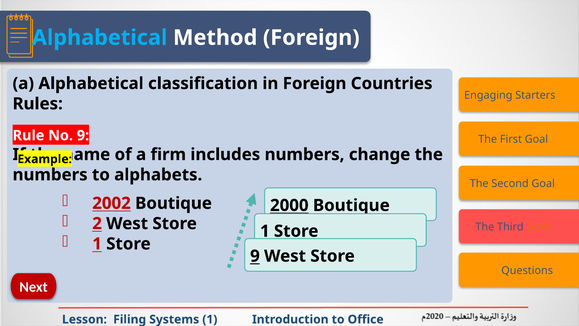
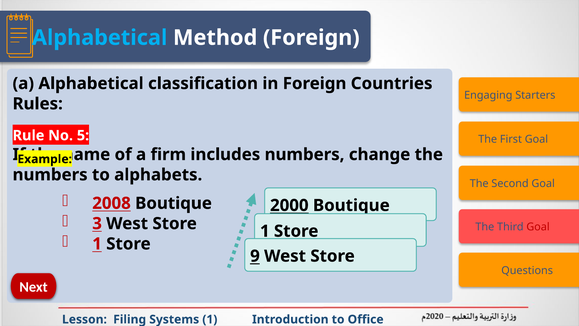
No 9: 9 -> 5
2002: 2002 -> 2008
2: 2 -> 3
Goal at (538, 227) colour: orange -> red
